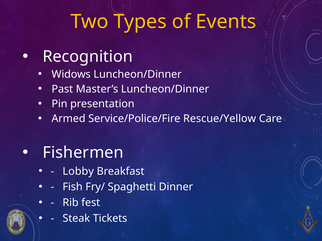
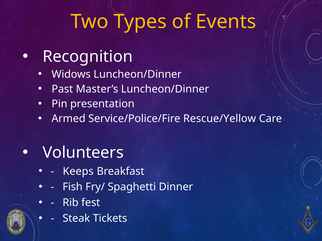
Fishermen: Fishermen -> Volunteers
Lobby: Lobby -> Keeps
